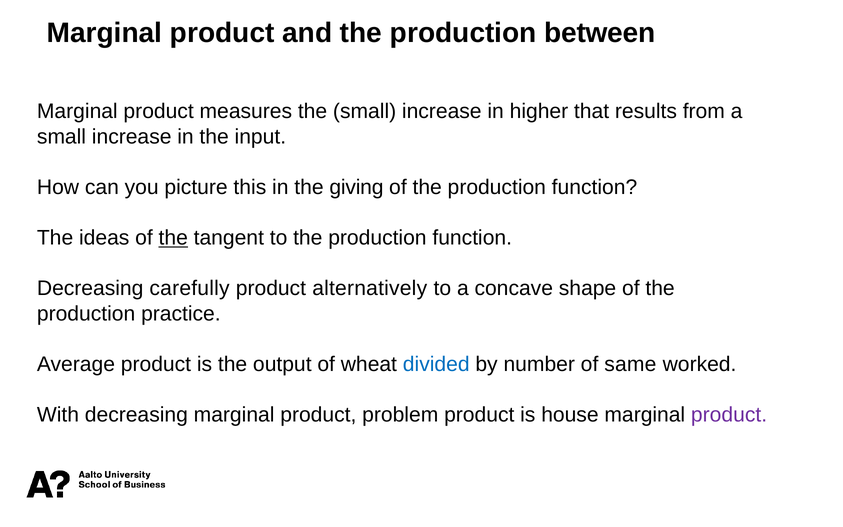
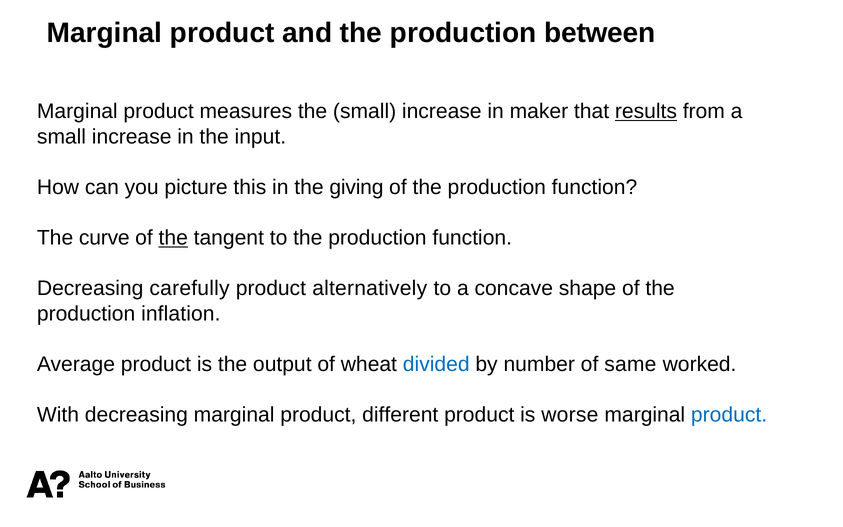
higher: higher -> maker
results underline: none -> present
ideas: ideas -> curve
practice: practice -> inflation
problem: problem -> different
house: house -> worse
product at (729, 415) colour: purple -> blue
